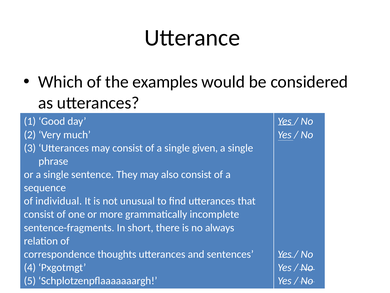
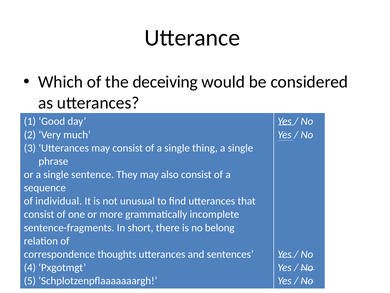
examples: examples -> deceiving
given: given -> thing
always: always -> belong
